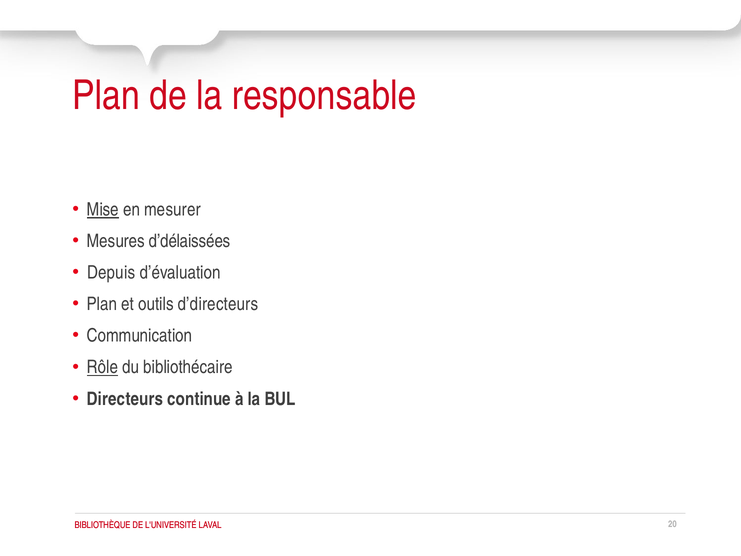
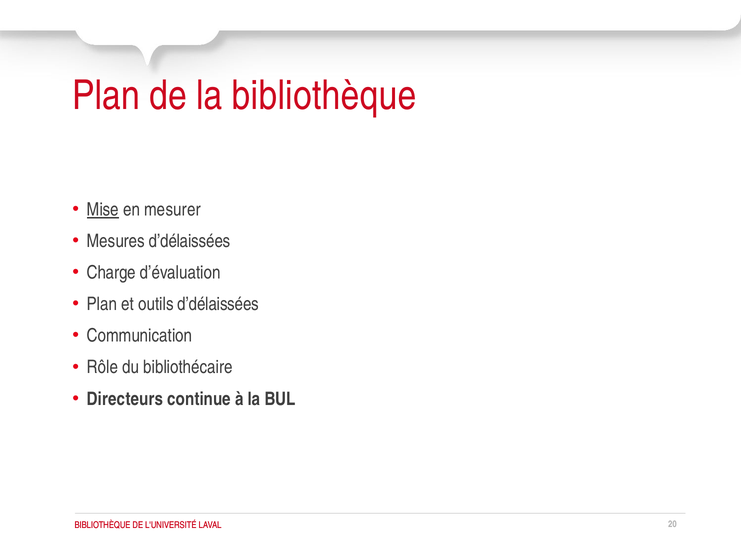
la responsable: responsable -> bibliothèque
Depuis: Depuis -> Charge
outils d’directeurs: d’directeurs -> d’délaissées
Rôle underline: present -> none
